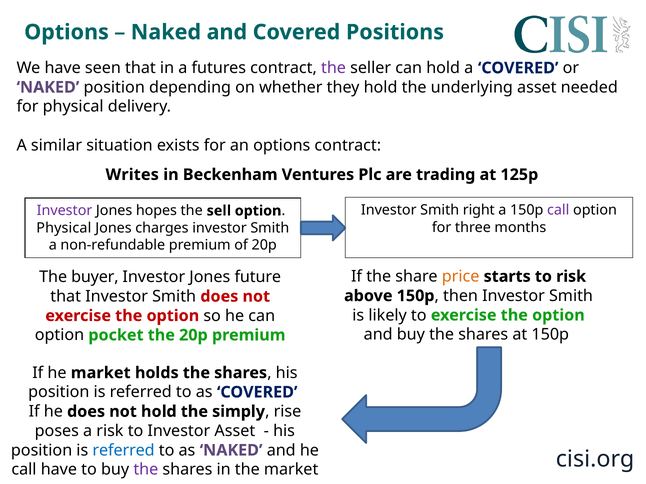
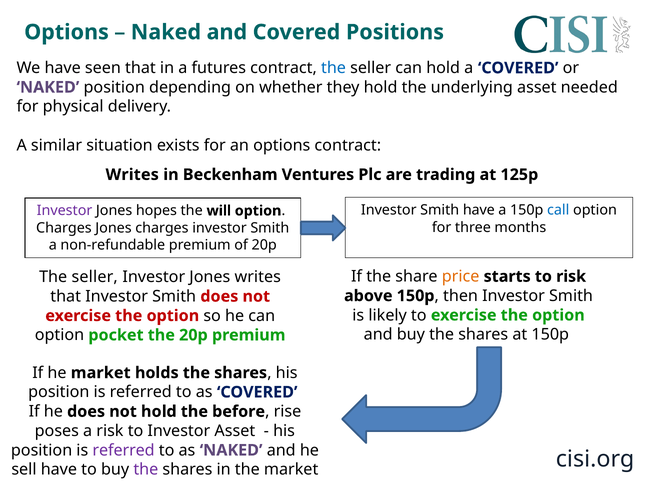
the at (334, 68) colour: purple -> blue
Smith right: right -> have
call at (558, 210) colour: purple -> blue
sell: sell -> will
Physical at (64, 228): Physical -> Charges
buyer at (95, 277): buyer -> seller
Jones future: future -> writes
simply: simply -> before
referred at (124, 451) colour: blue -> purple
call at (24, 470): call -> sell
